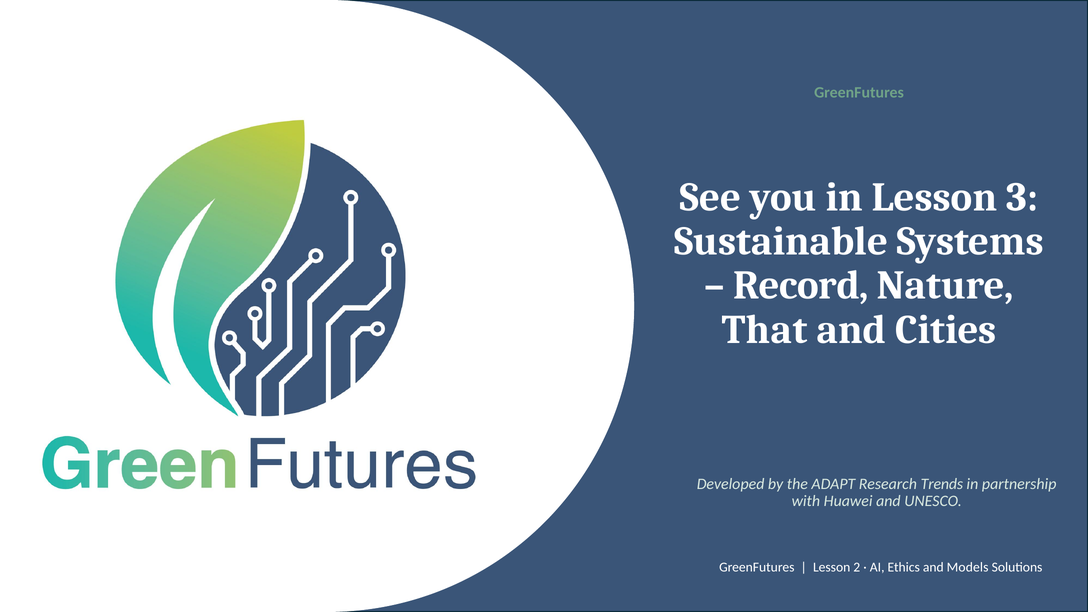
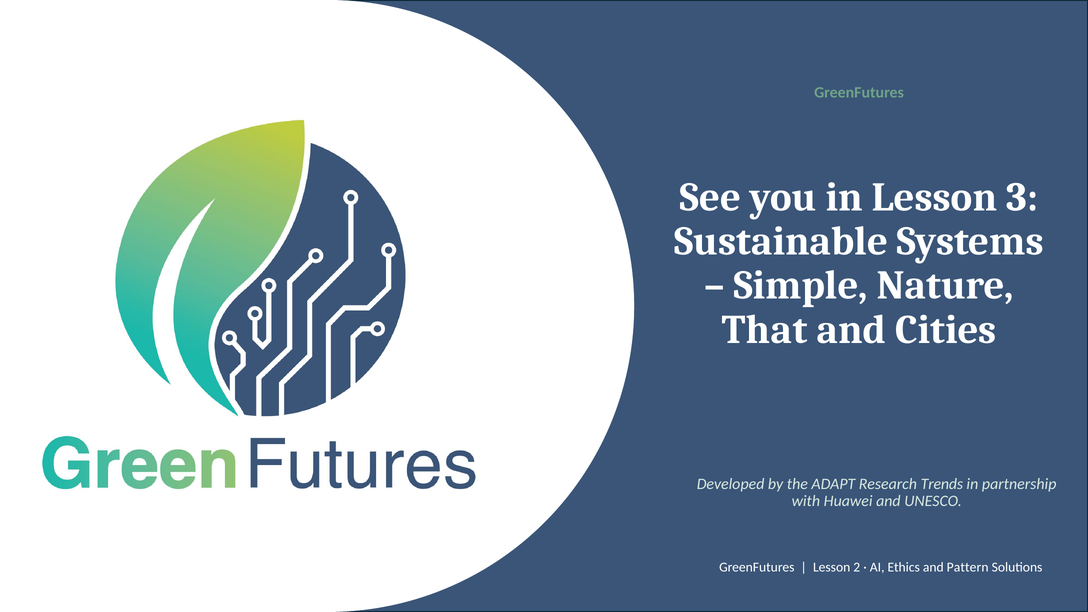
Record: Record -> Simple
Models: Models -> Pattern
